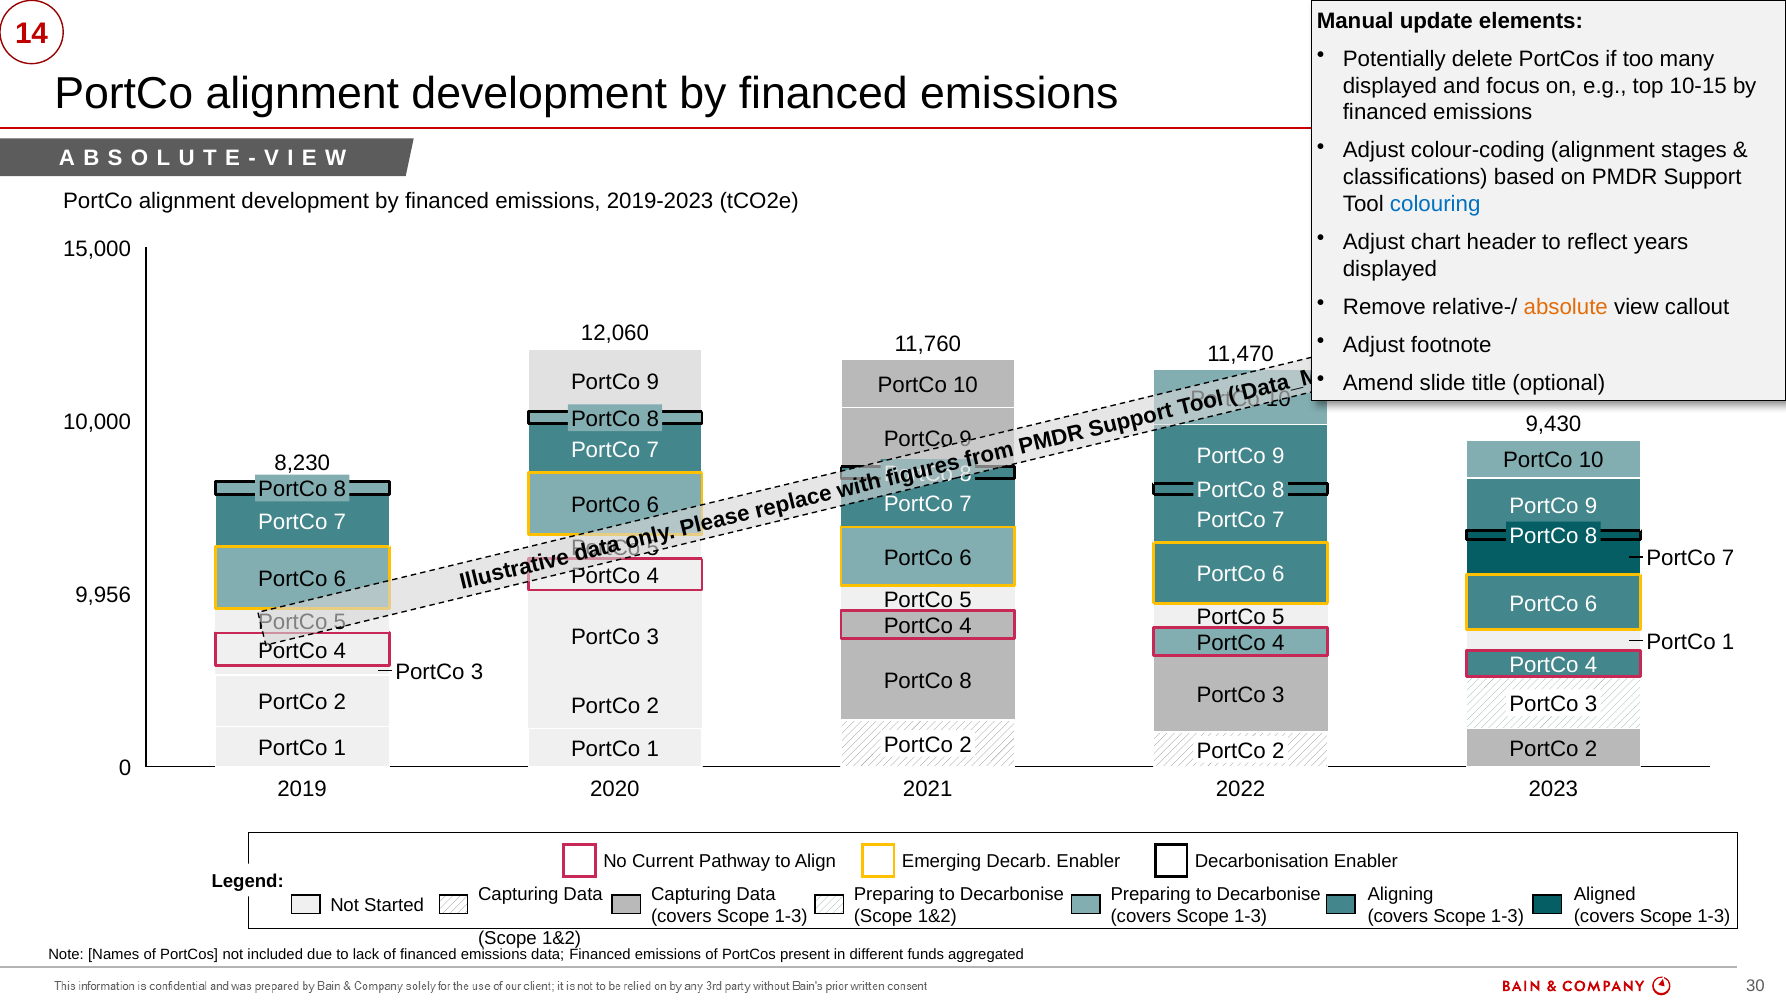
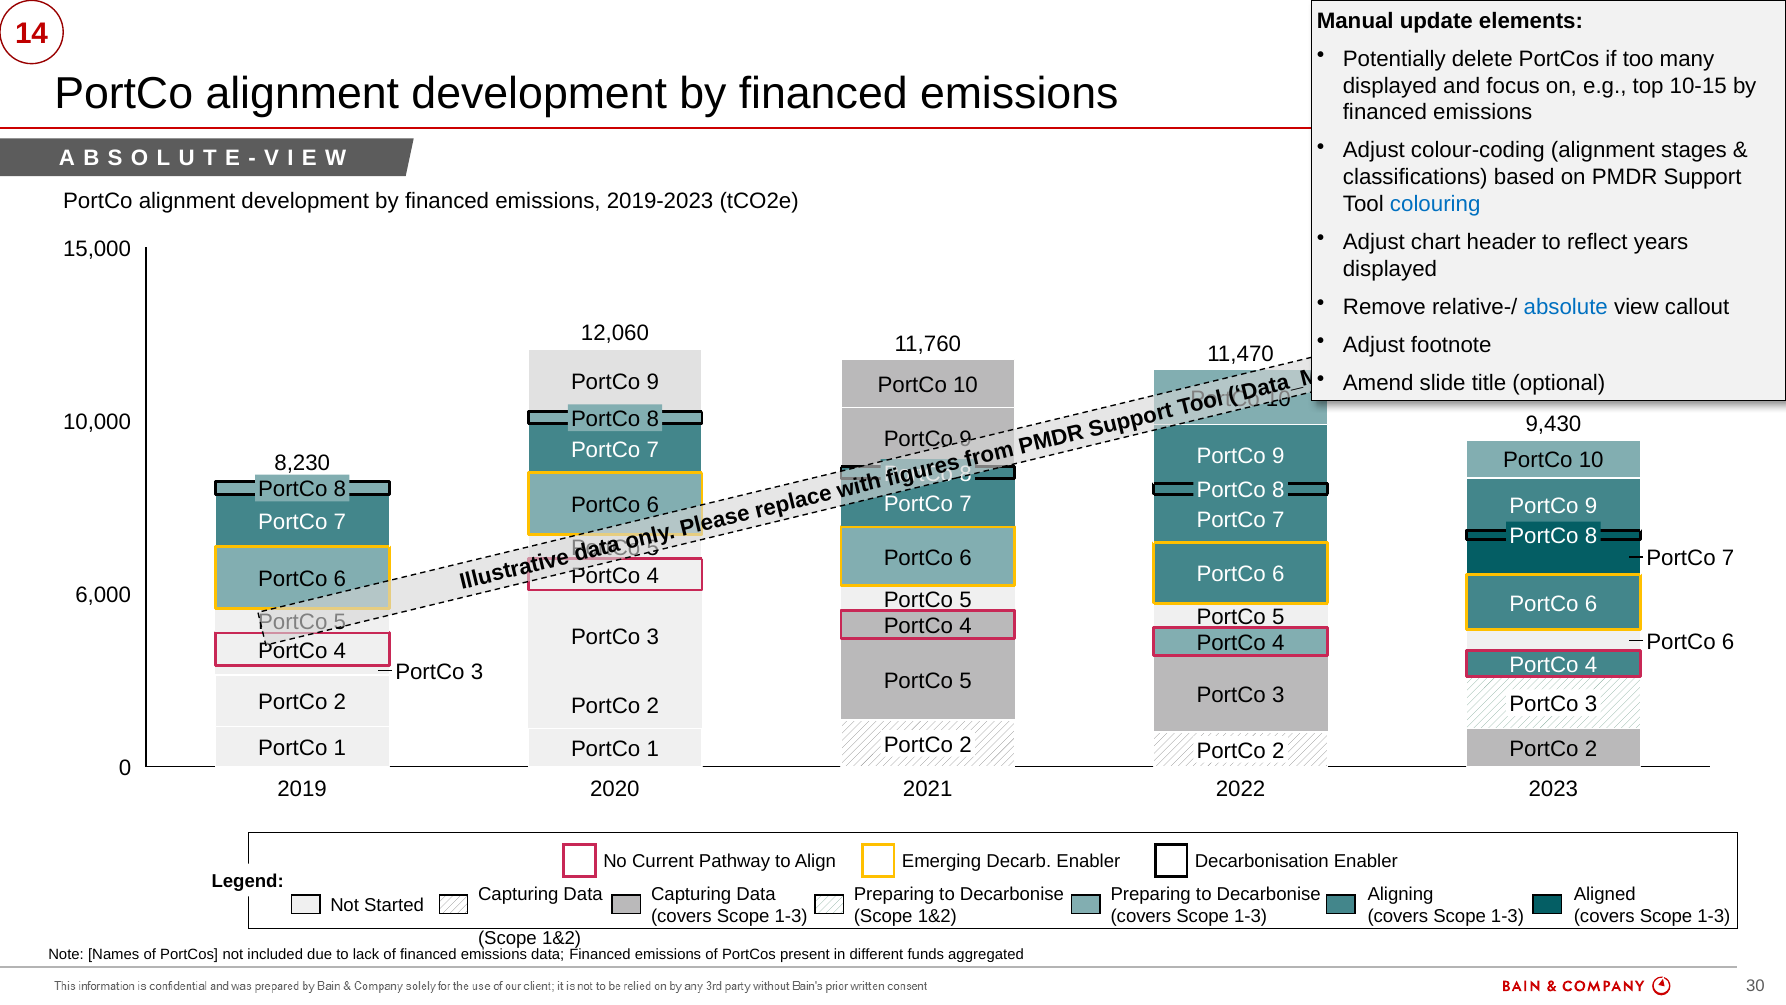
absolute colour: orange -> blue
9,956: 9,956 -> 6,000
1 at (1728, 642): 1 -> 6
8 at (966, 681): 8 -> 5
